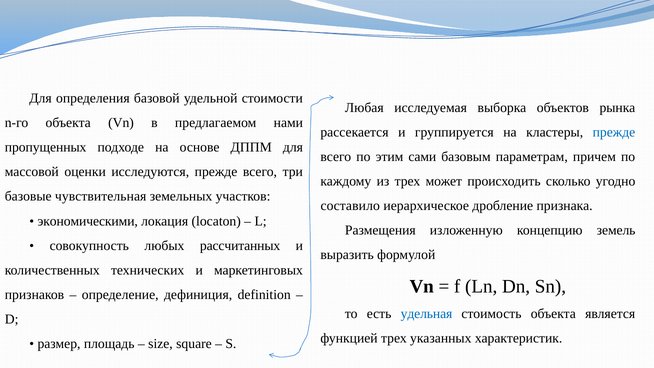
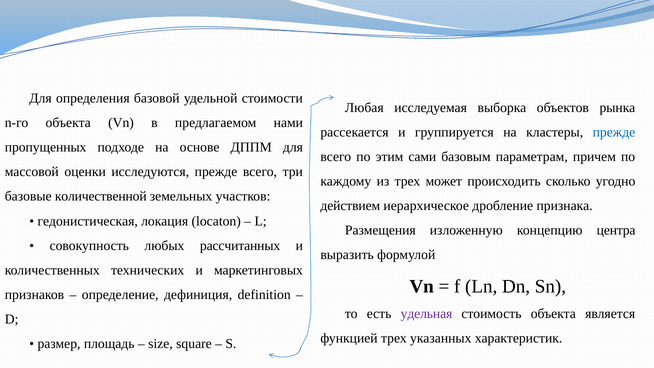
чувствительная: чувствительная -> количественной
составило: составило -> действием
экономическими: экономическими -> гедонистическая
земель: земель -> центра
удельная colour: blue -> purple
